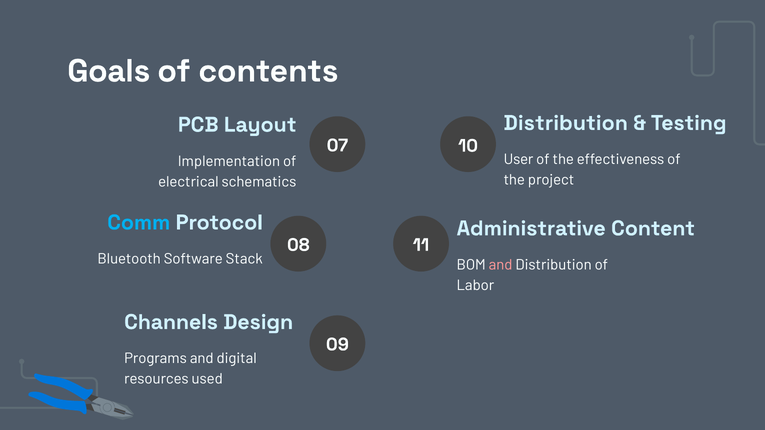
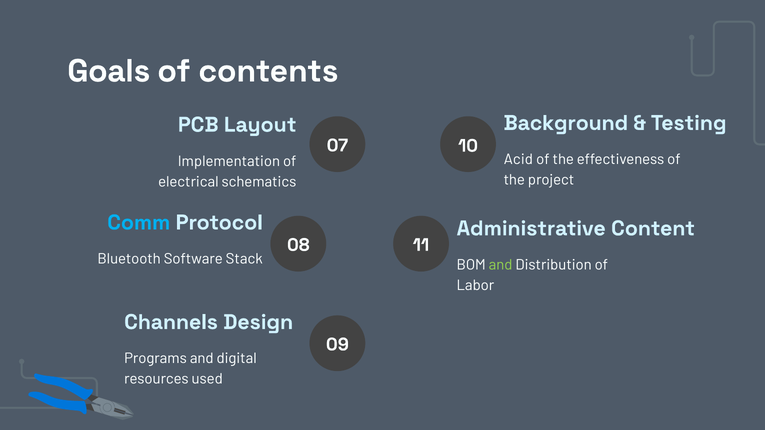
Distribution at (566, 123): Distribution -> Background
User: User -> Acid
and at (501, 265) colour: pink -> light green
